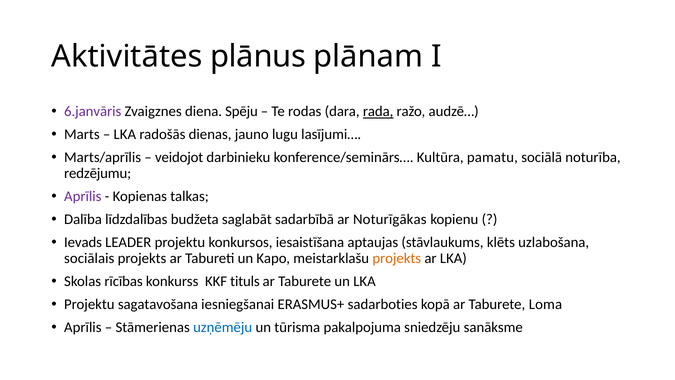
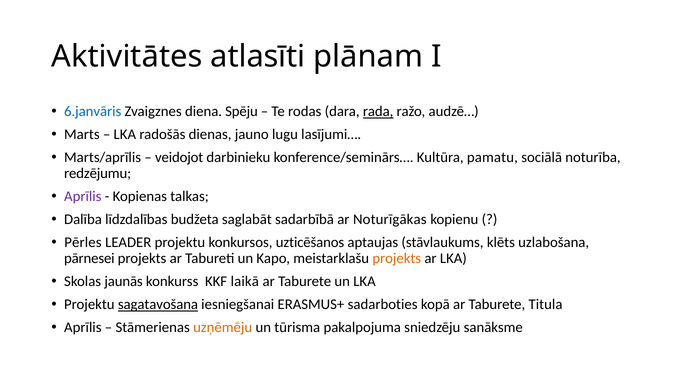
plānus: plānus -> atlasīti
6.janvāris colour: purple -> blue
Ievads: Ievads -> Pērles
iesaistīšana: iesaistīšana -> uzticēšanos
sociālais: sociālais -> pārnesei
rīcības: rīcības -> jaunās
tituls: tituls -> laikā
sagatavošana underline: none -> present
Loma: Loma -> Titula
uzņēmēju colour: blue -> orange
